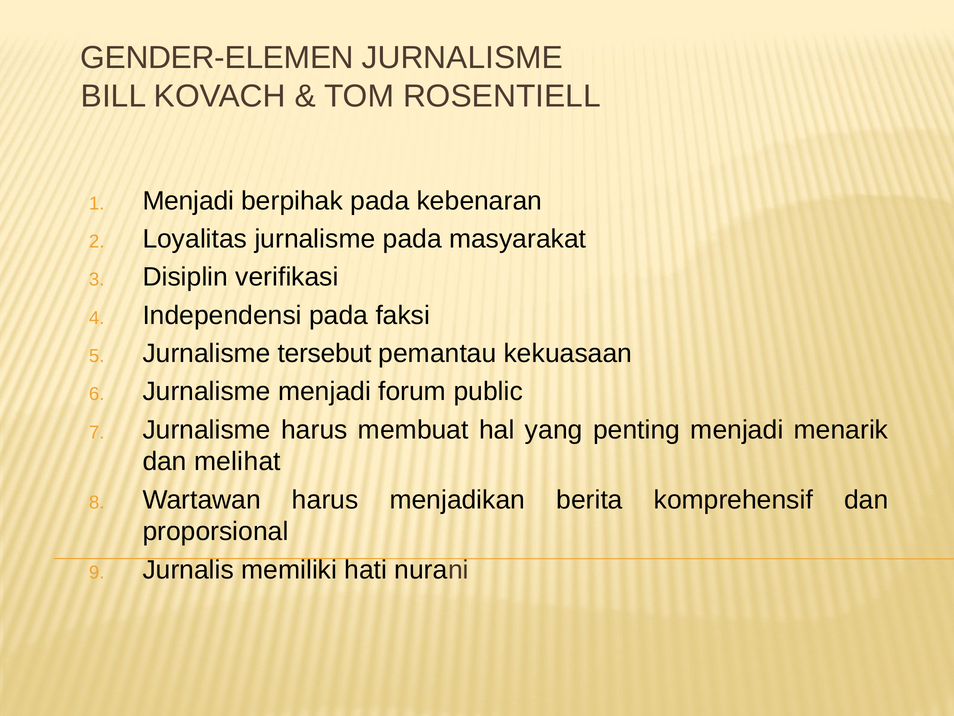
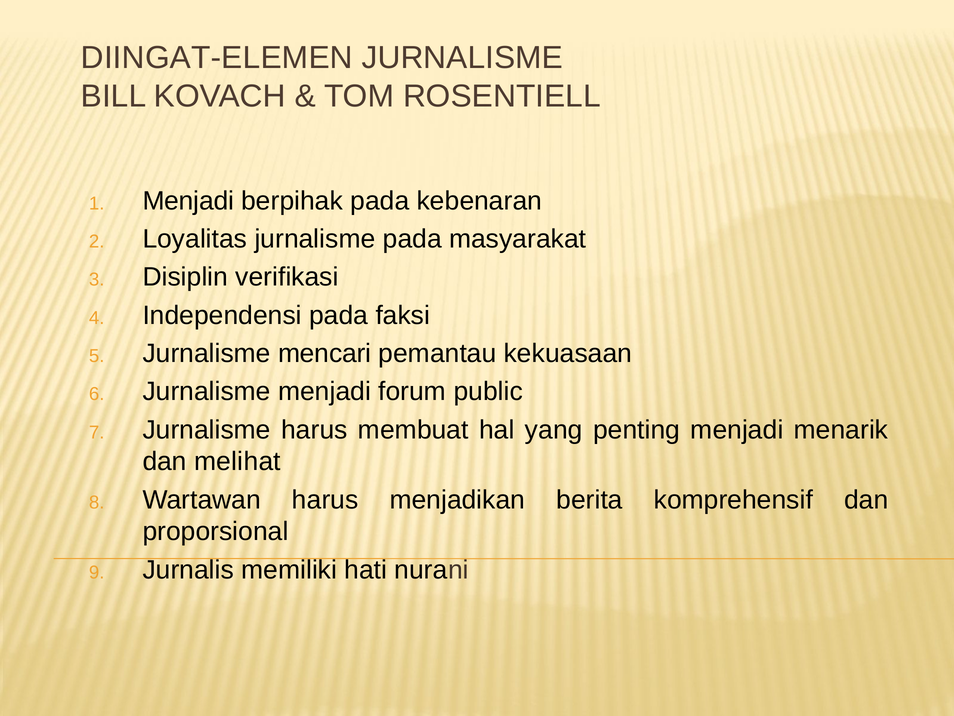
GENDER-ELEMEN: GENDER-ELEMEN -> DIINGAT-ELEMEN
tersebut: tersebut -> mencari
